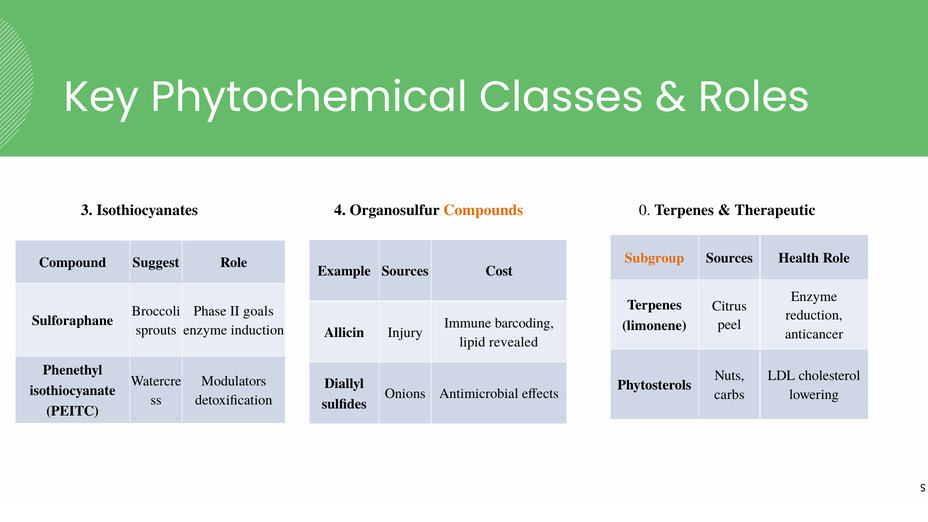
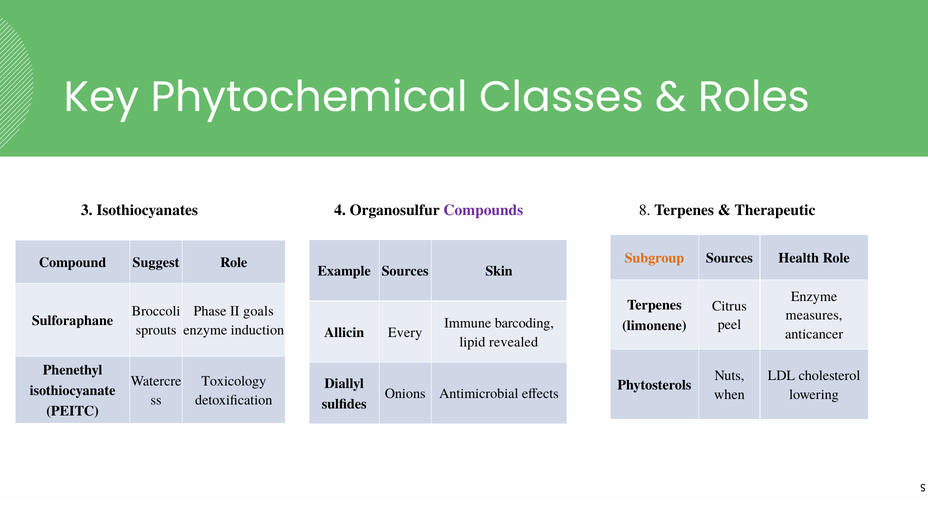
Compounds colour: orange -> purple
0: 0 -> 8
Cost: Cost -> Skin
reduction: reduction -> measures
Injury: Injury -> Every
Modulators: Modulators -> Toxicology
carbs: carbs -> when
